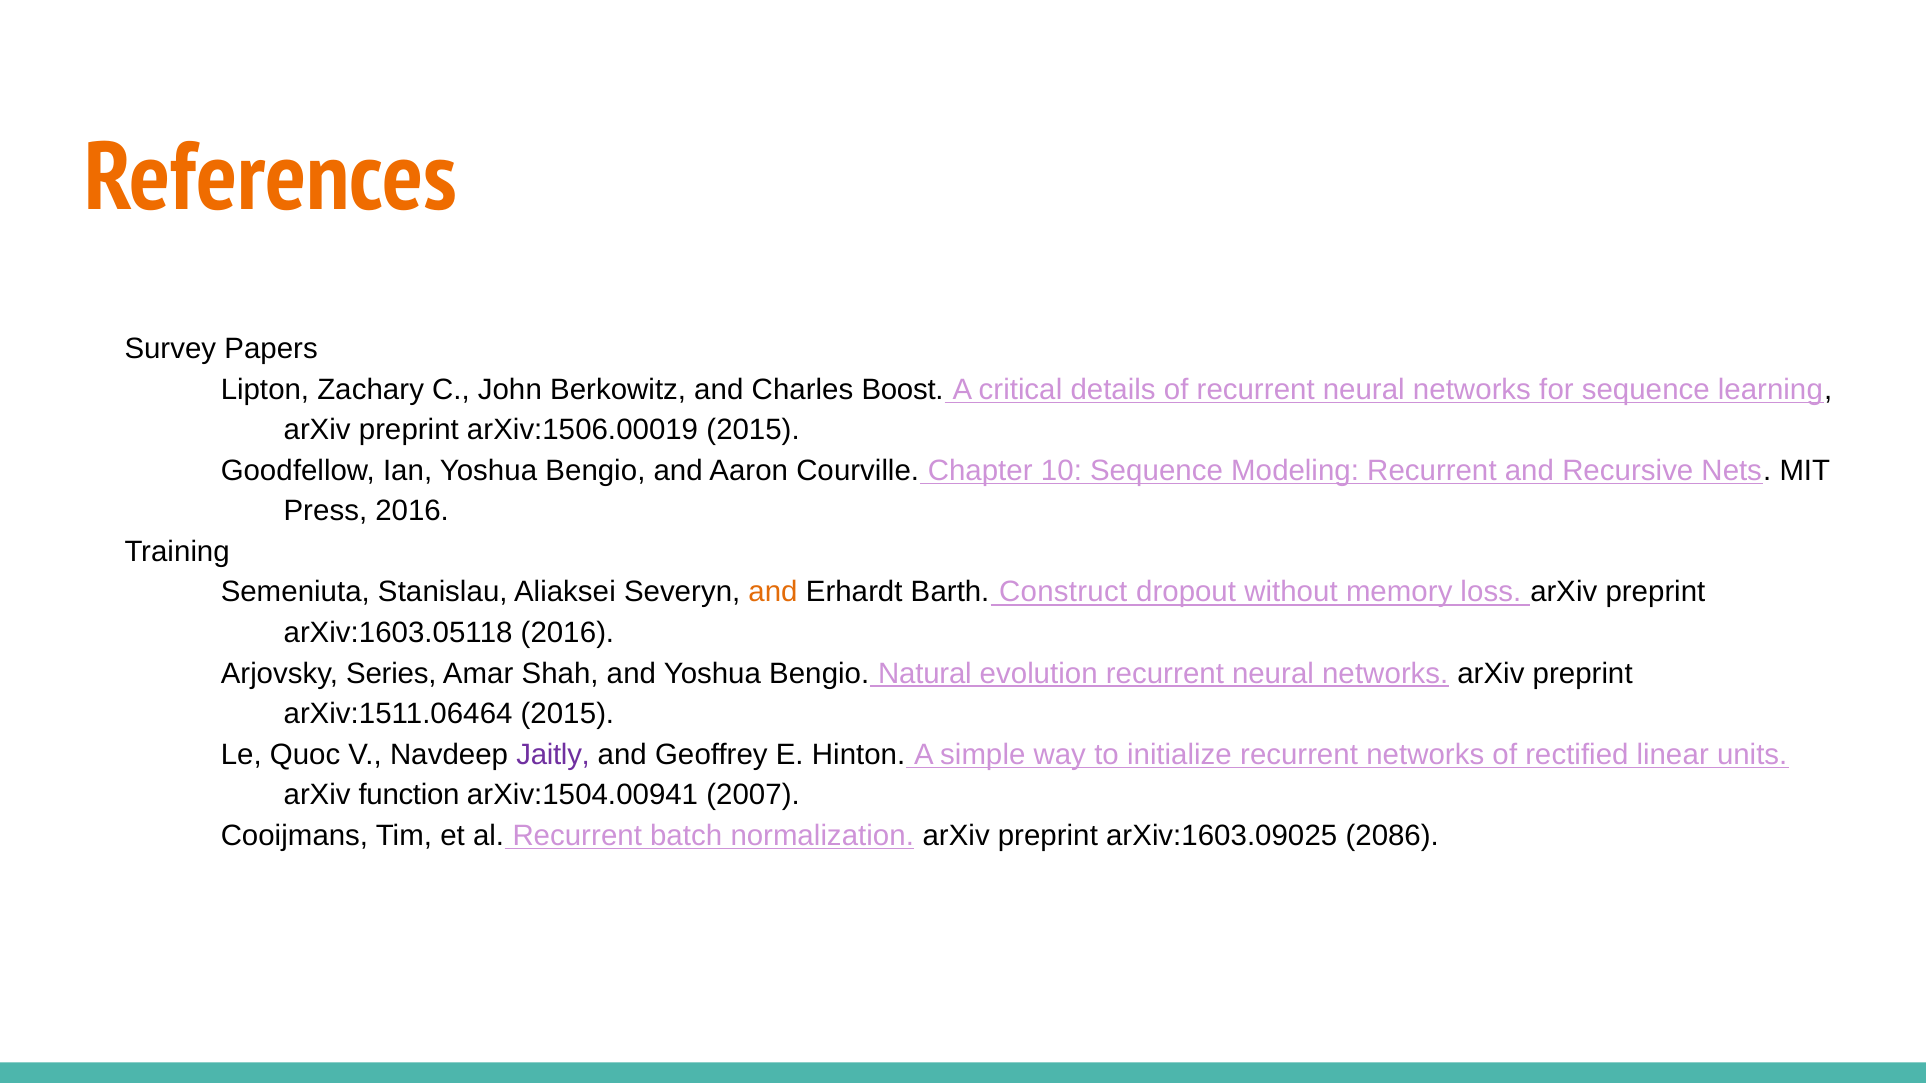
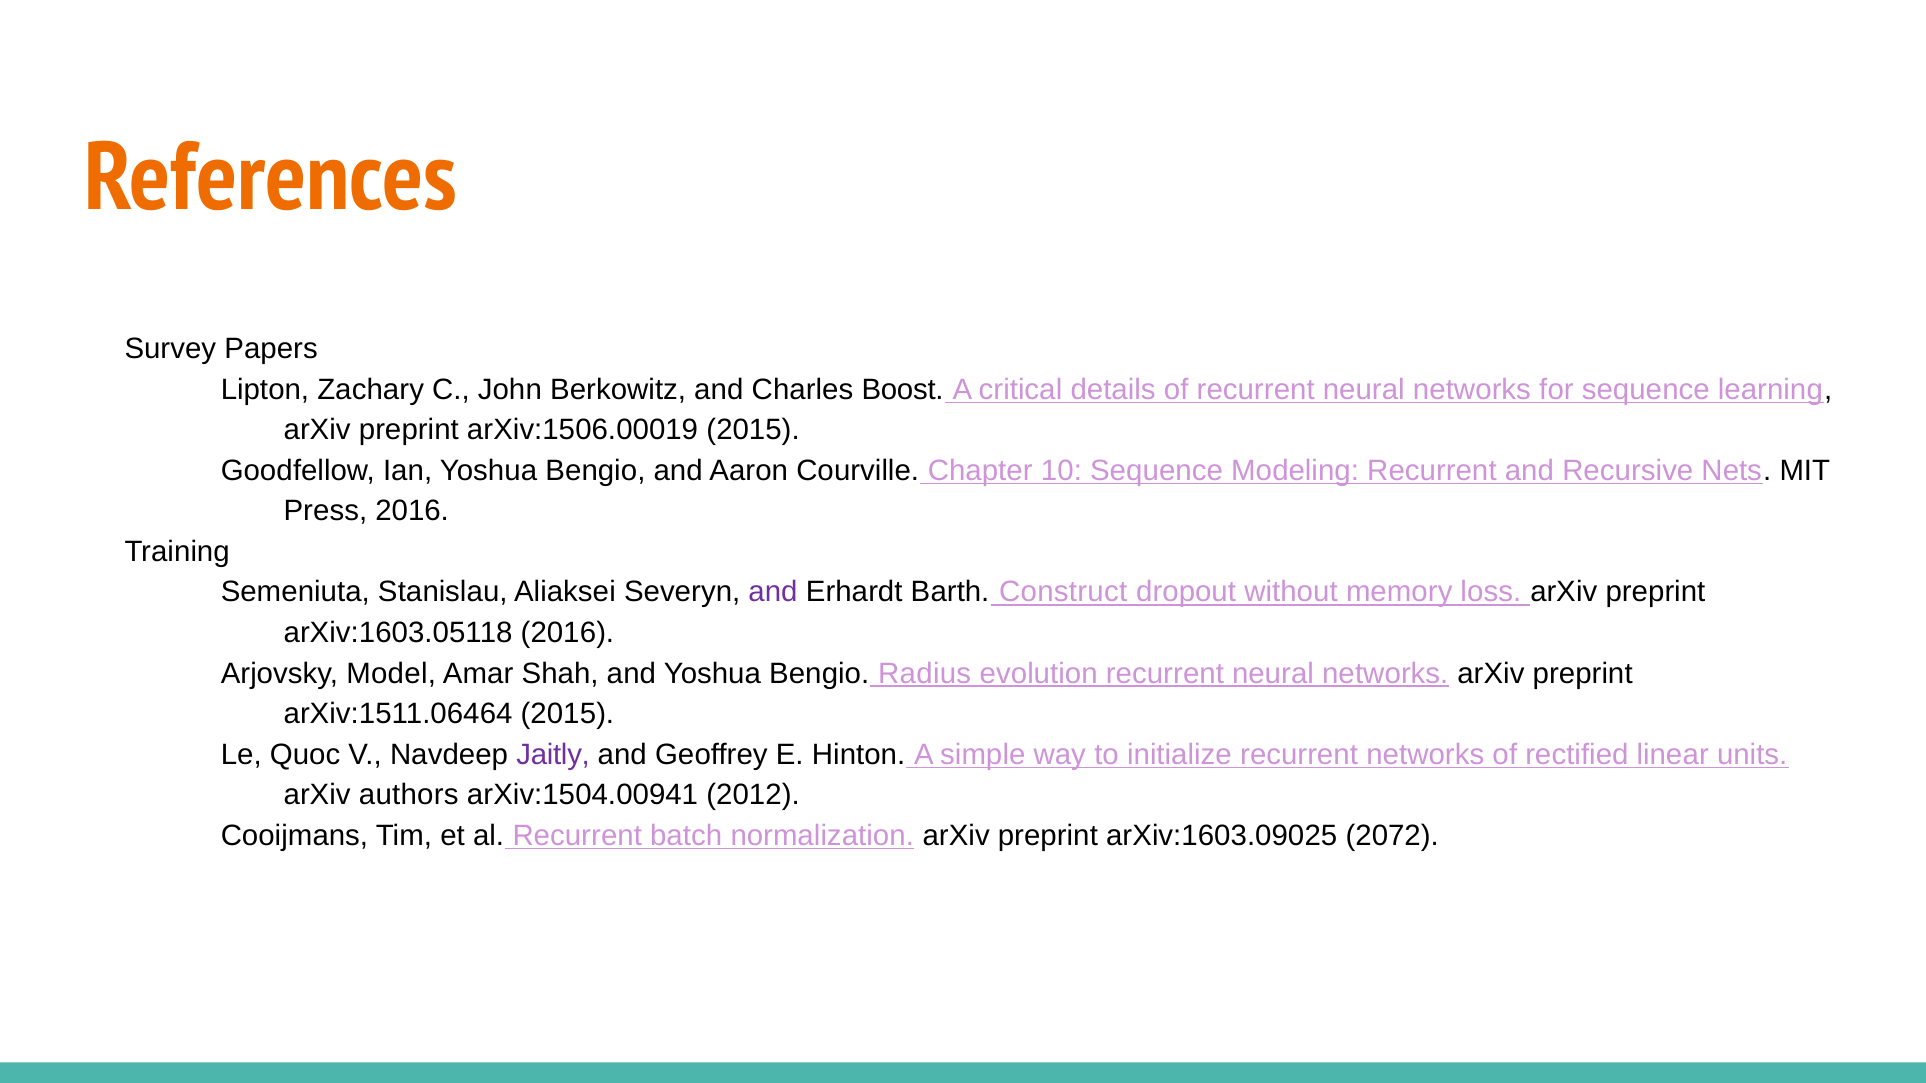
and at (773, 593) colour: orange -> purple
Series: Series -> Model
Natural: Natural -> Radius
function: function -> authors
2007: 2007 -> 2012
2086: 2086 -> 2072
